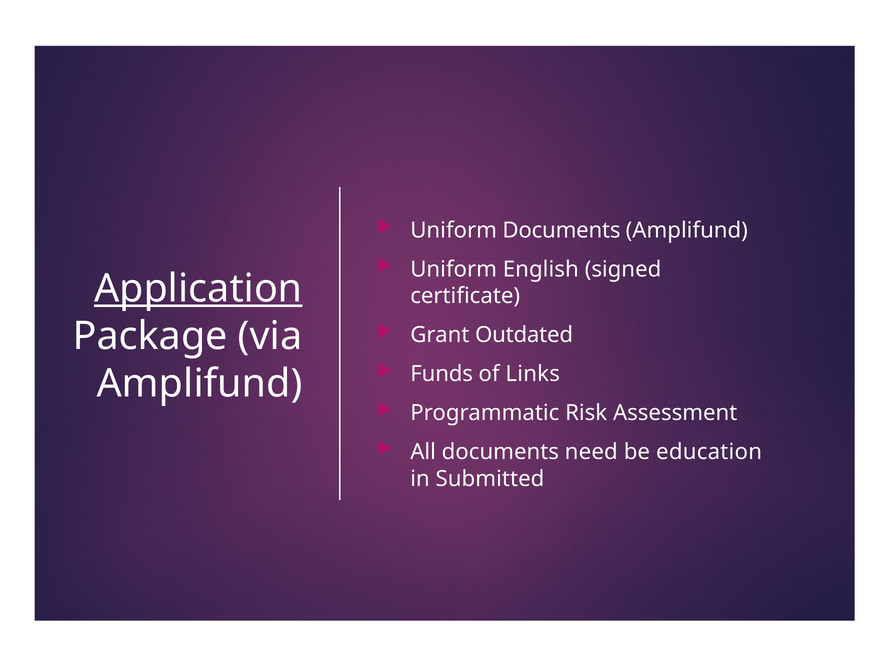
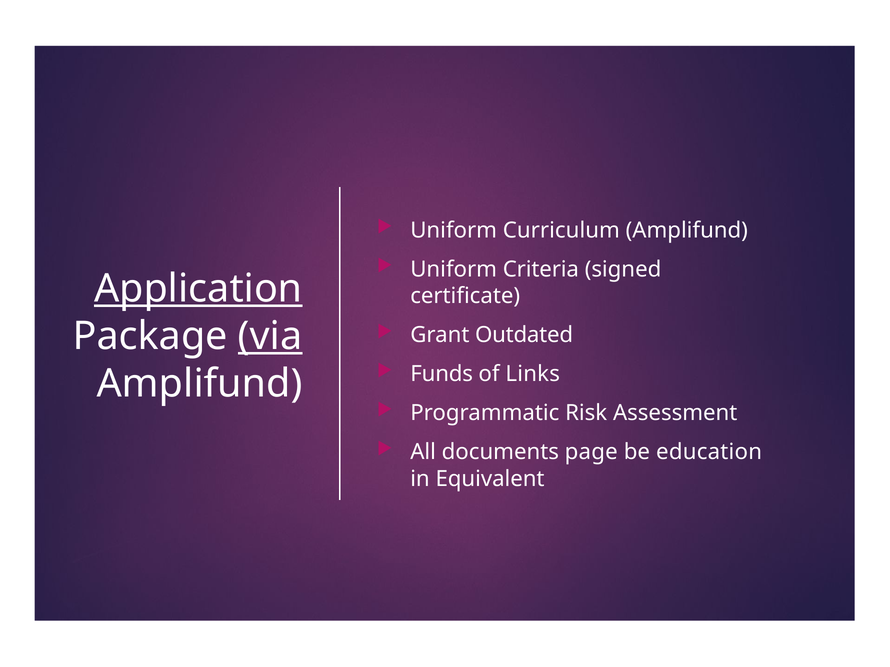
Uniform Documents: Documents -> Curriculum
English: English -> Criteria
via underline: none -> present
need: need -> page
Submitted: Submitted -> Equivalent
